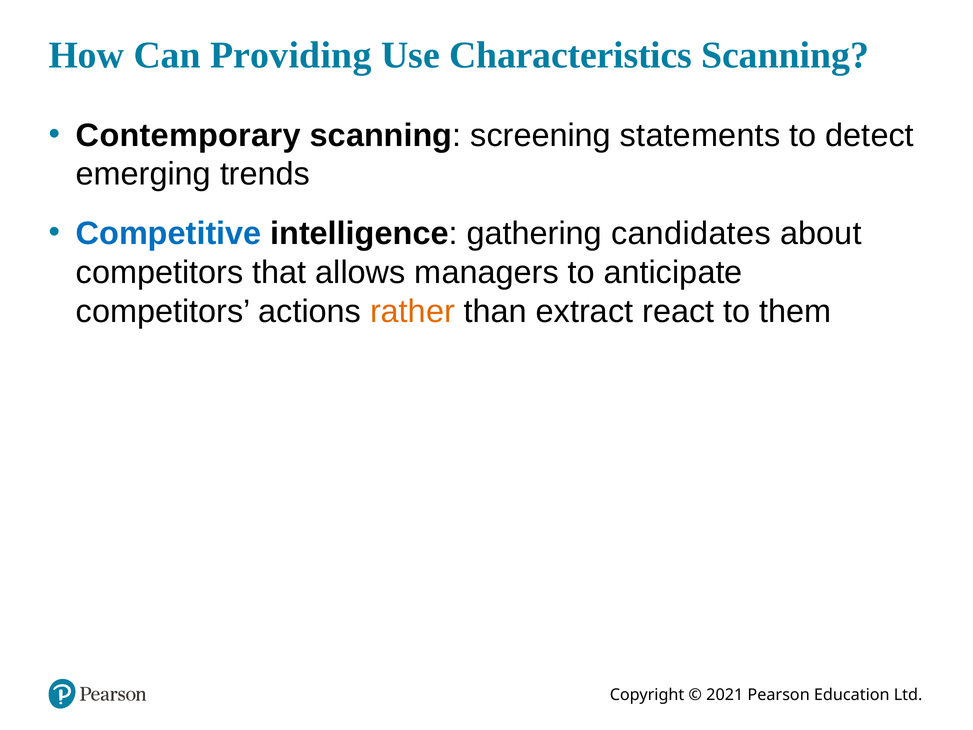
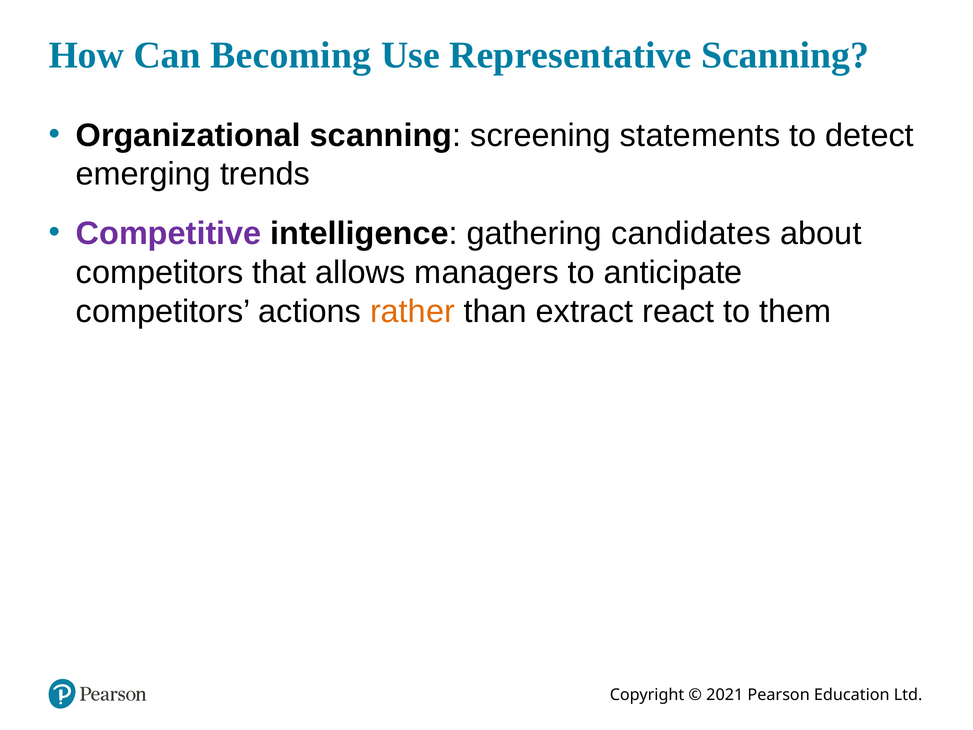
Providing: Providing -> Becoming
Characteristics: Characteristics -> Representative
Contemporary: Contemporary -> Organizational
Competitive colour: blue -> purple
